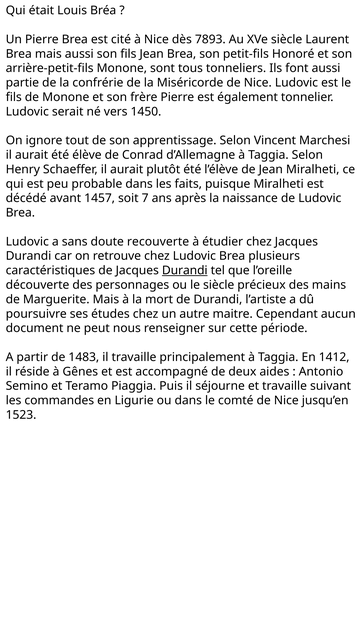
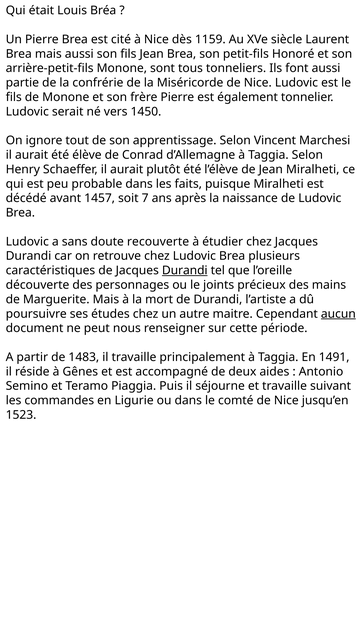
7893: 7893 -> 1159
le siècle: siècle -> joints
aucun underline: none -> present
1412: 1412 -> 1491
